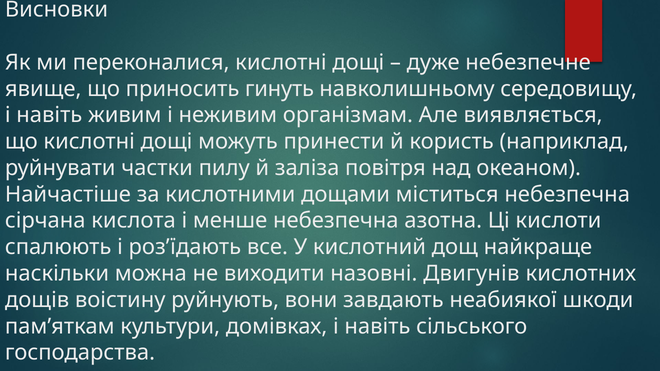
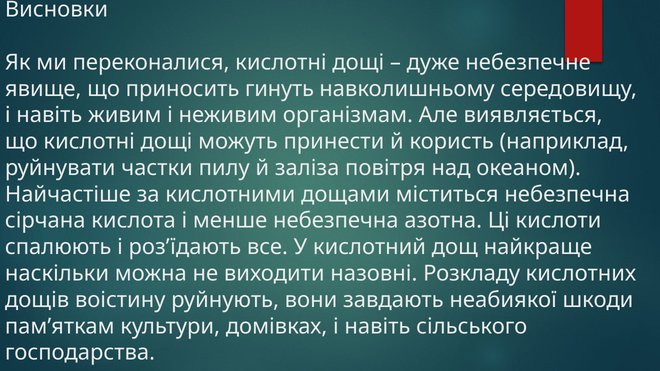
Двигунів: Двигунів -> Розкладу
